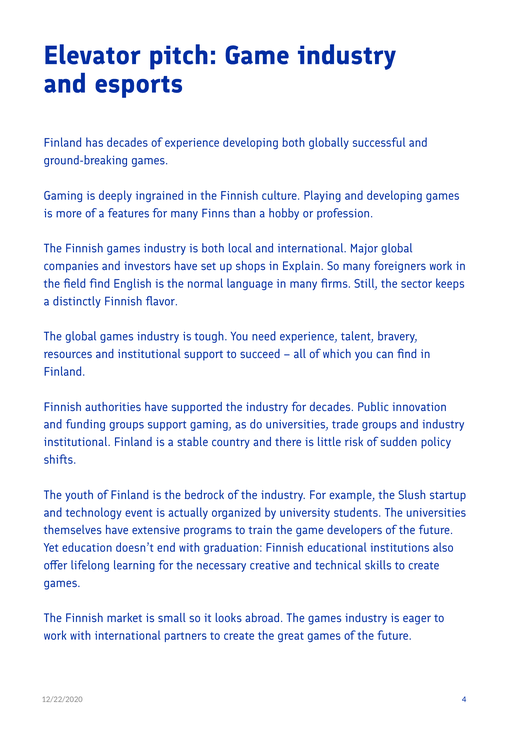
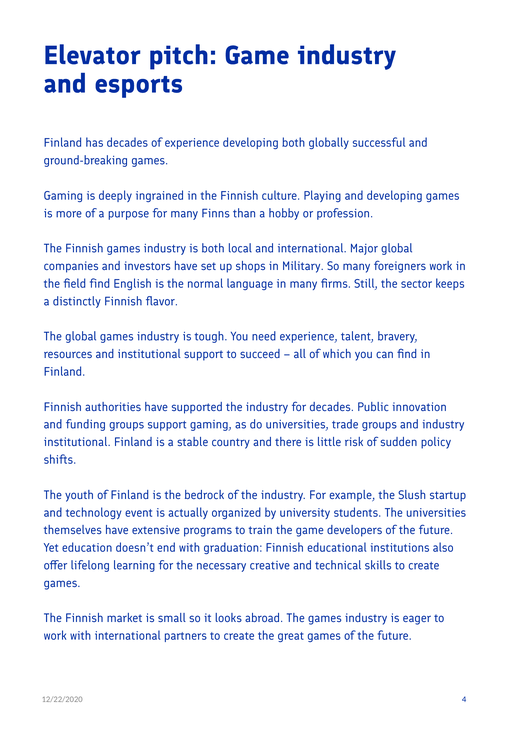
features: features -> purpose
Explain: Explain -> Military
